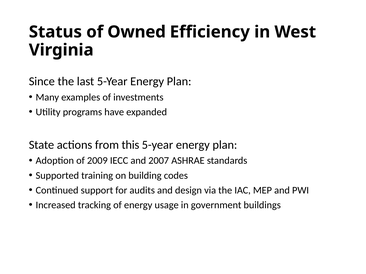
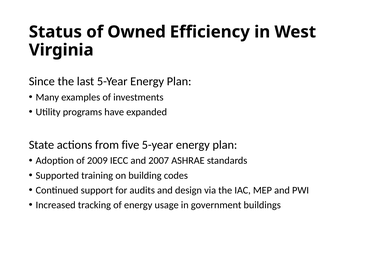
this: this -> five
